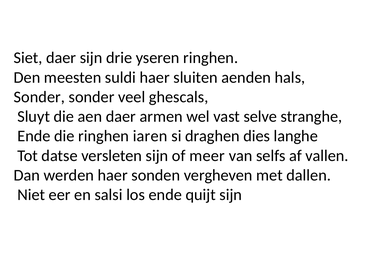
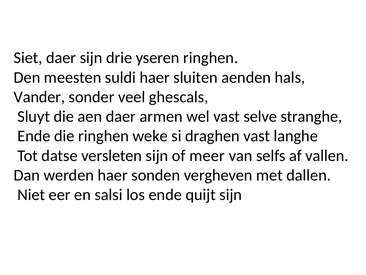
Sonder at (39, 97): Sonder -> Vander
iaren: iaren -> weke
draghen dies: dies -> vast
